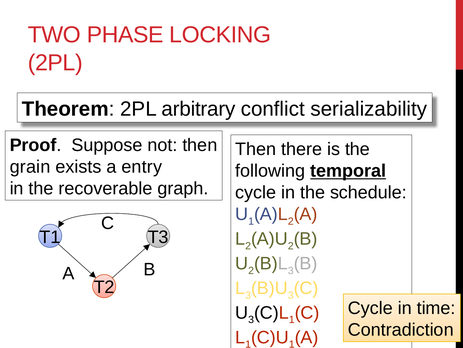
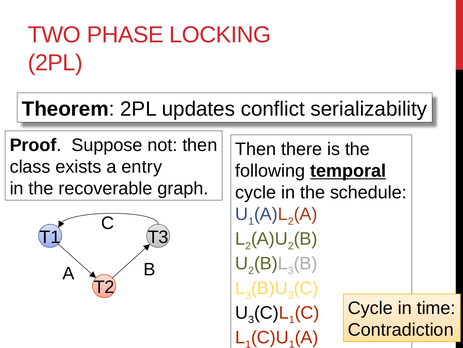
arbitrary: arbitrary -> updates
grain: grain -> class
